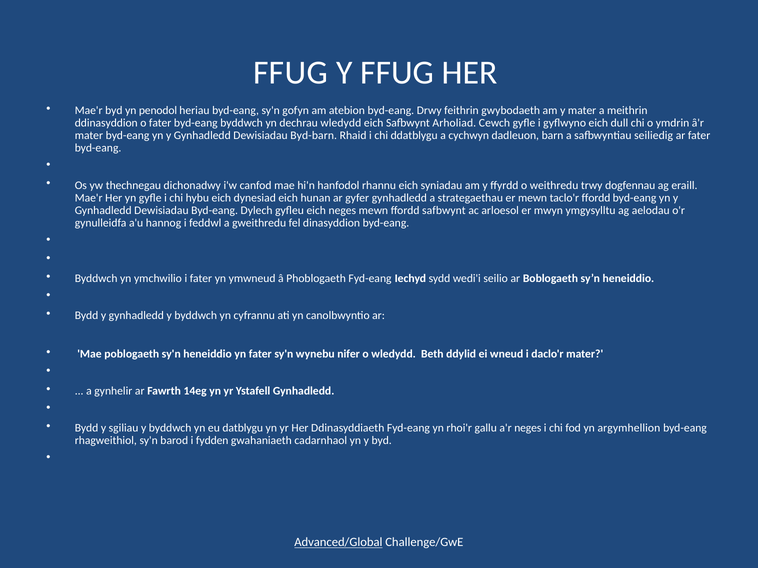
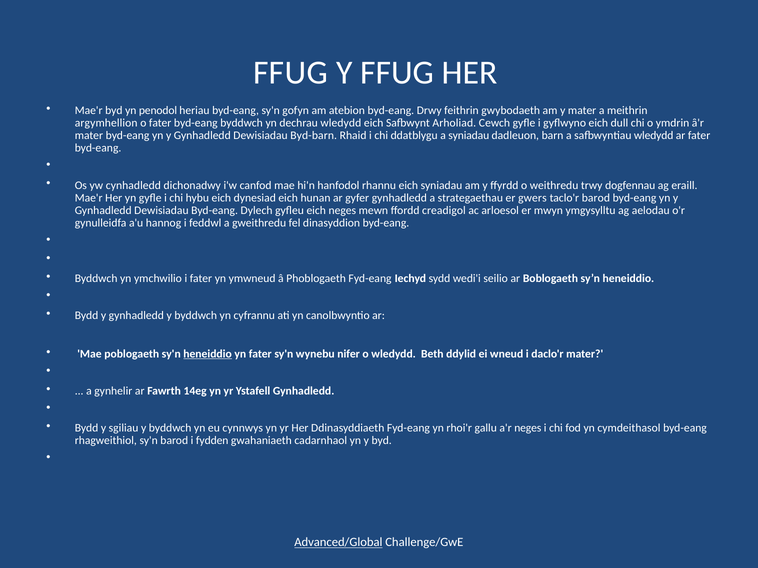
ddinasyddion: ddinasyddion -> argymhellion
a cychwyn: cychwyn -> syniadau
safbwyntiau seiliedig: seiliedig -> wledydd
thechnegau: thechnegau -> cynhadledd
er mewn: mewn -> gwers
taclo'r ffordd: ffordd -> barod
ffordd safbwynt: safbwynt -> creadigol
heneiddio at (208, 354) underline: none -> present
datblygu: datblygu -> cynnwys
argymhellion: argymhellion -> cymdeithasol
